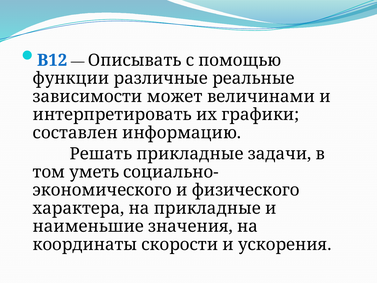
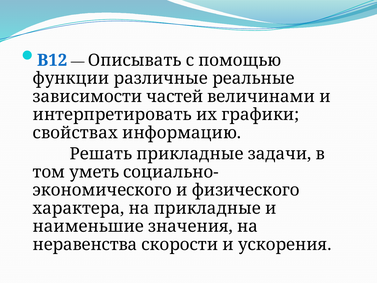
может: может -> частей
составлен: составлен -> свойствах
координаты: координаты -> неравенства
